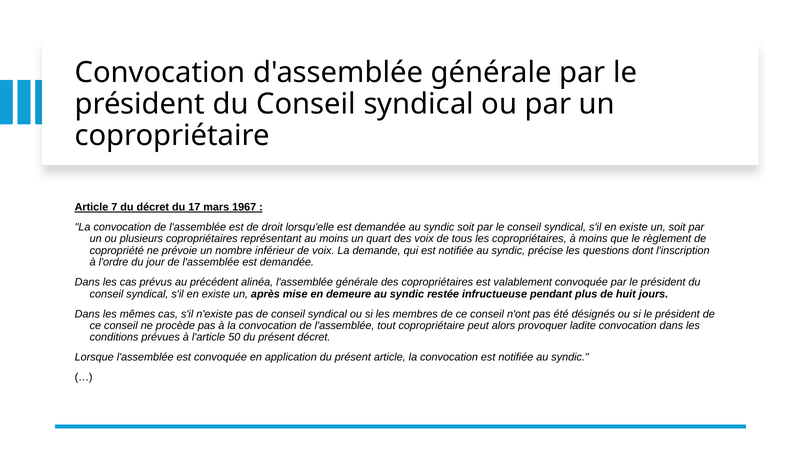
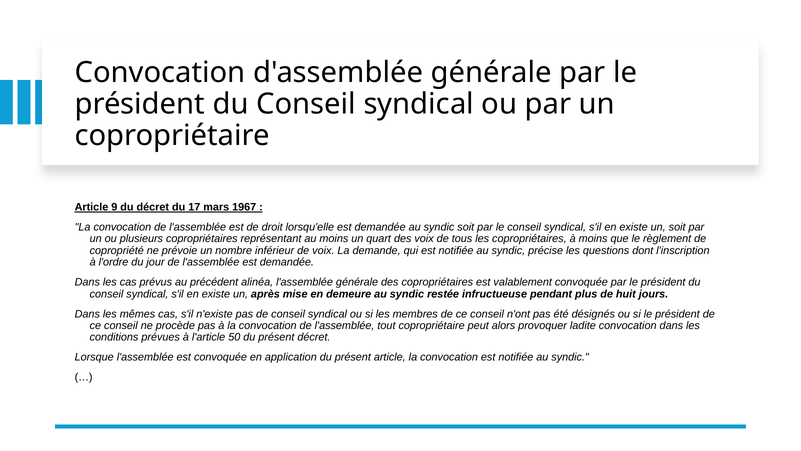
7: 7 -> 9
